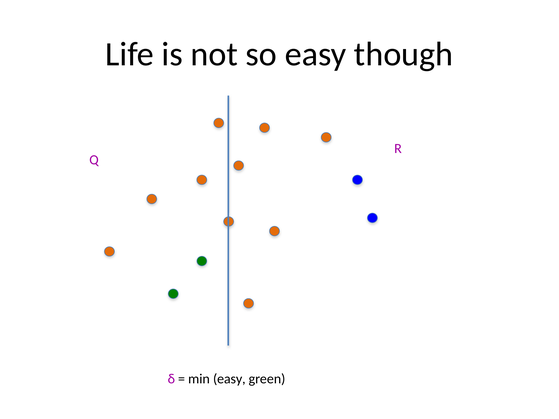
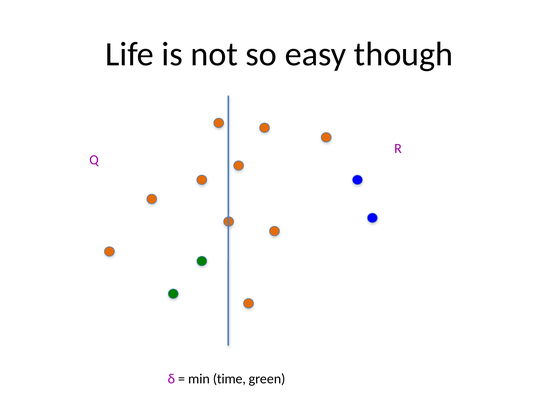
min easy: easy -> time
